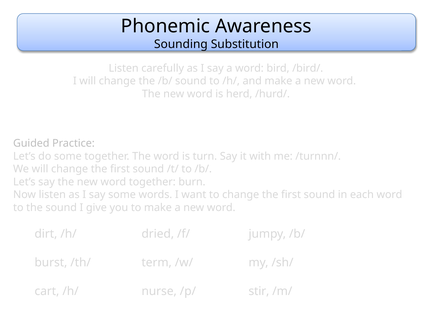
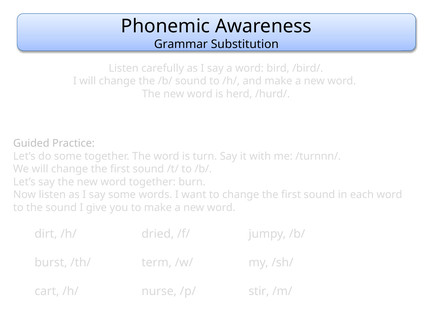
Sounding: Sounding -> Grammar
